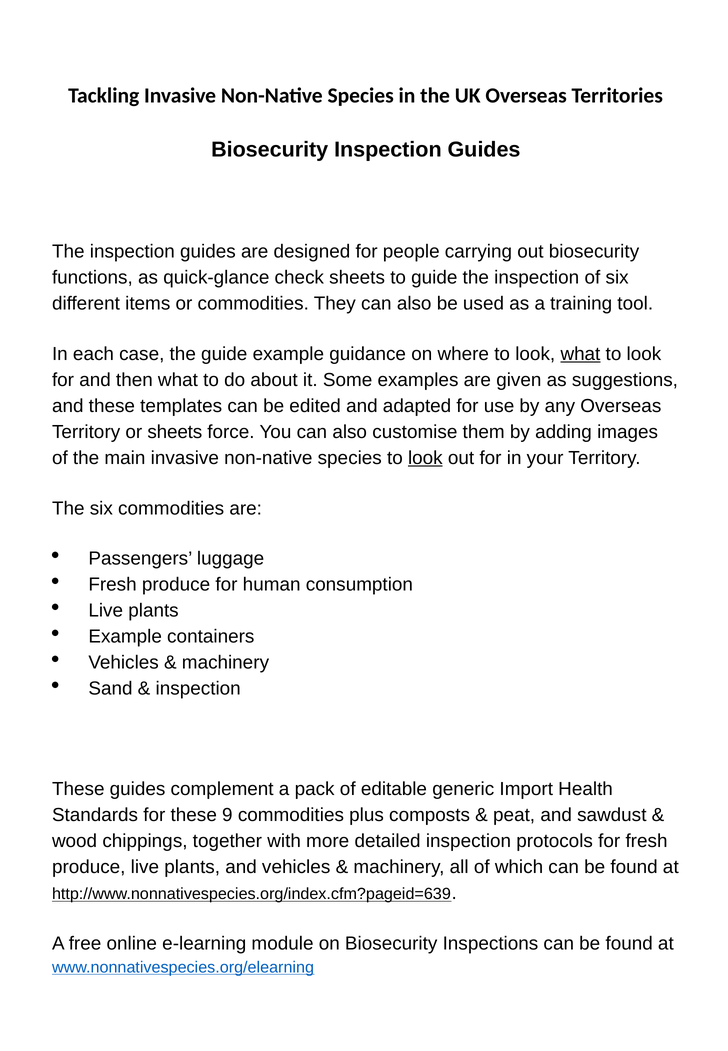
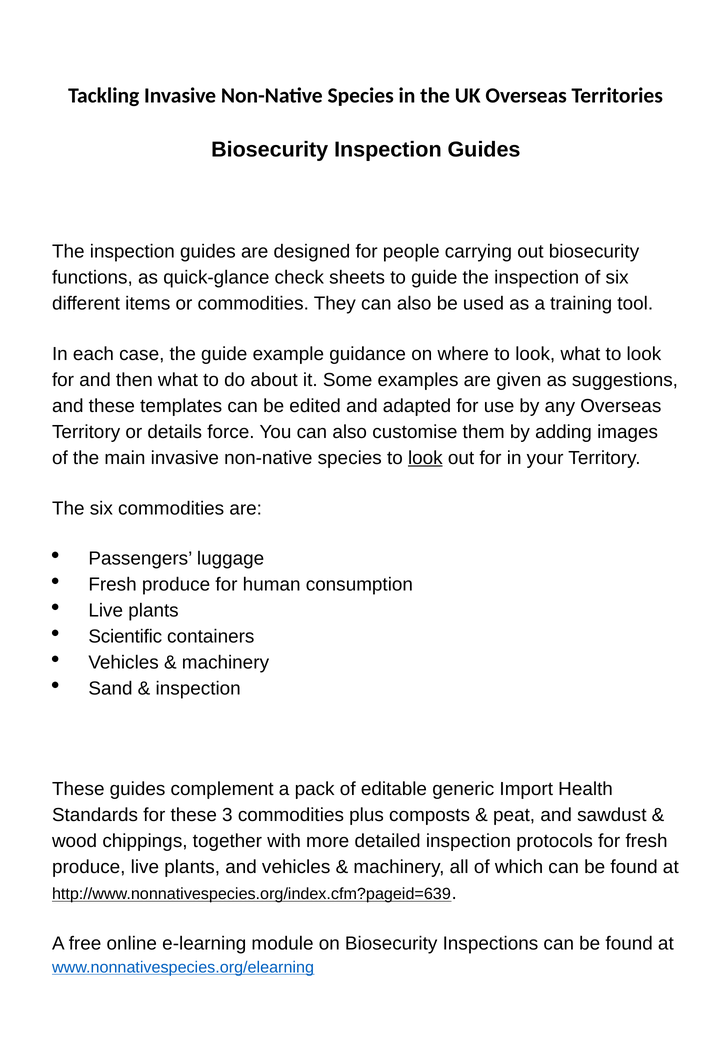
what at (580, 354) underline: present -> none
or sheets: sheets -> details
Example at (125, 637): Example -> Scientific
9: 9 -> 3
